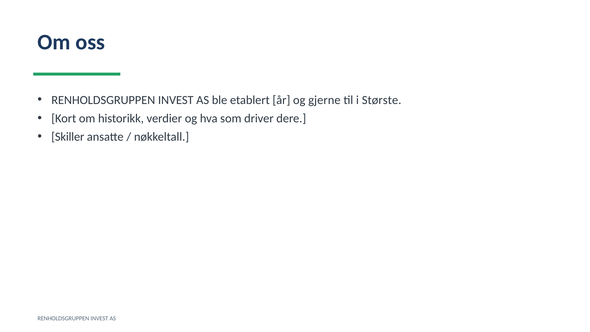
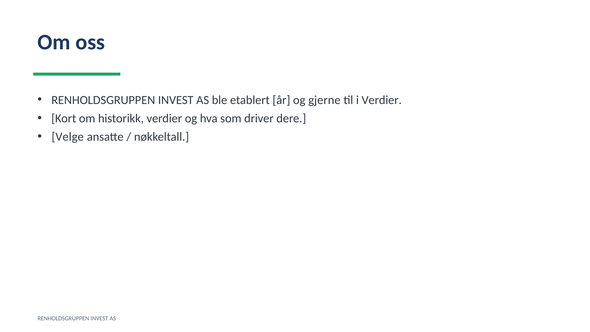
i Største: Største -> Verdier
Skiller: Skiller -> Velge
